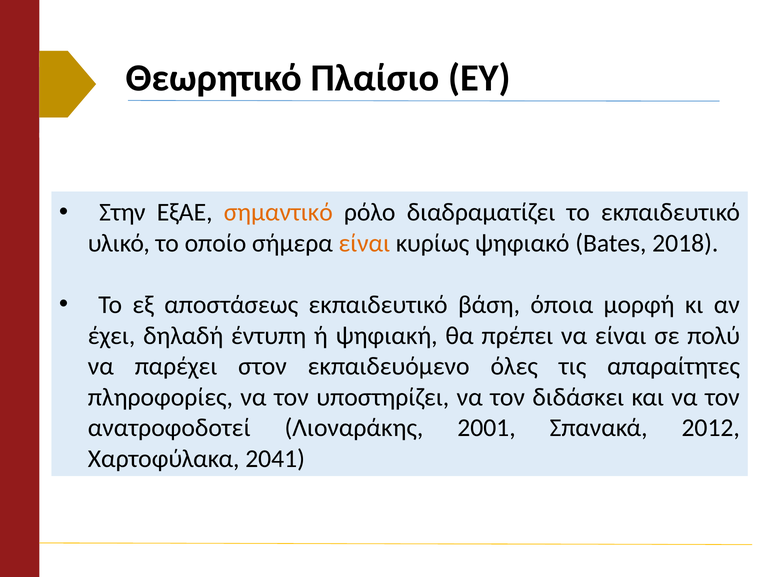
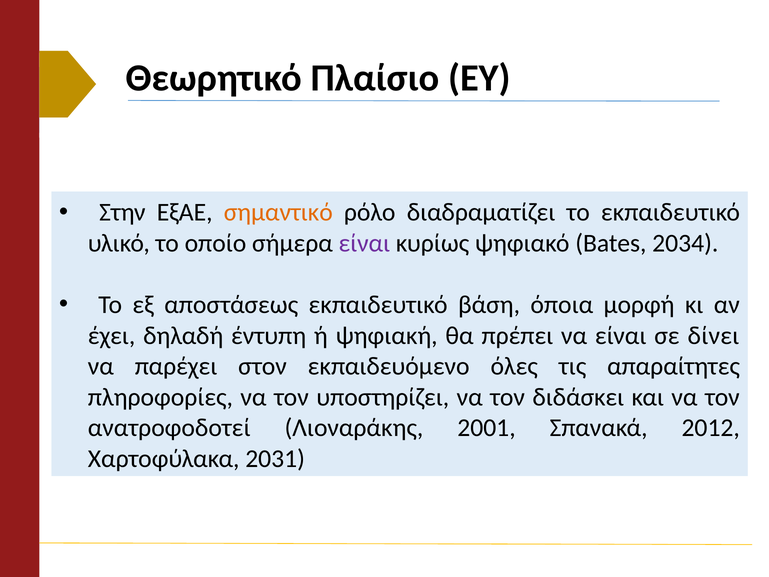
είναι at (364, 243) colour: orange -> purple
2018: 2018 -> 2034
πολύ: πολύ -> δίνει
2041: 2041 -> 2031
